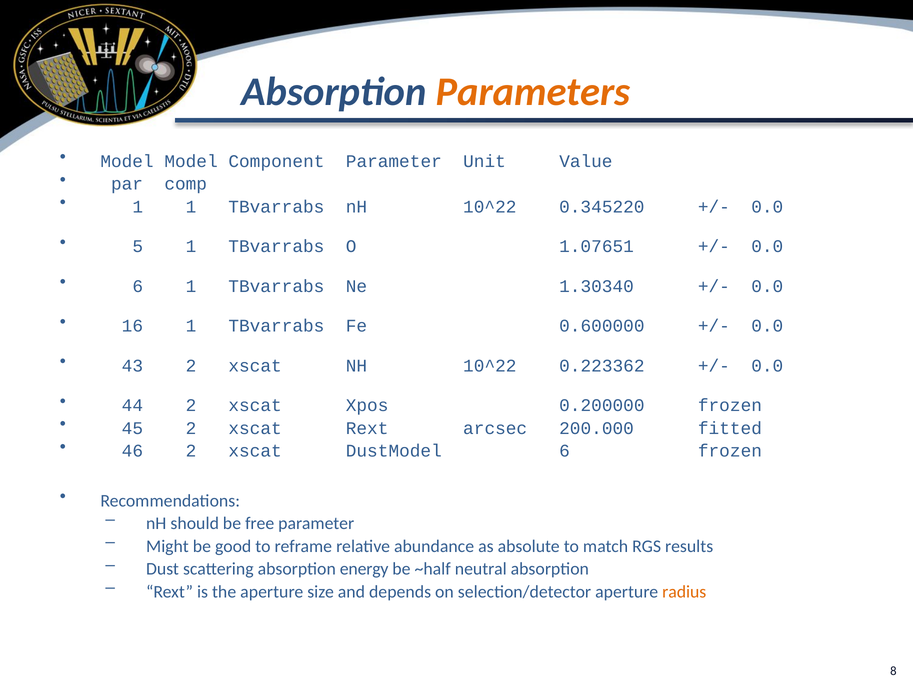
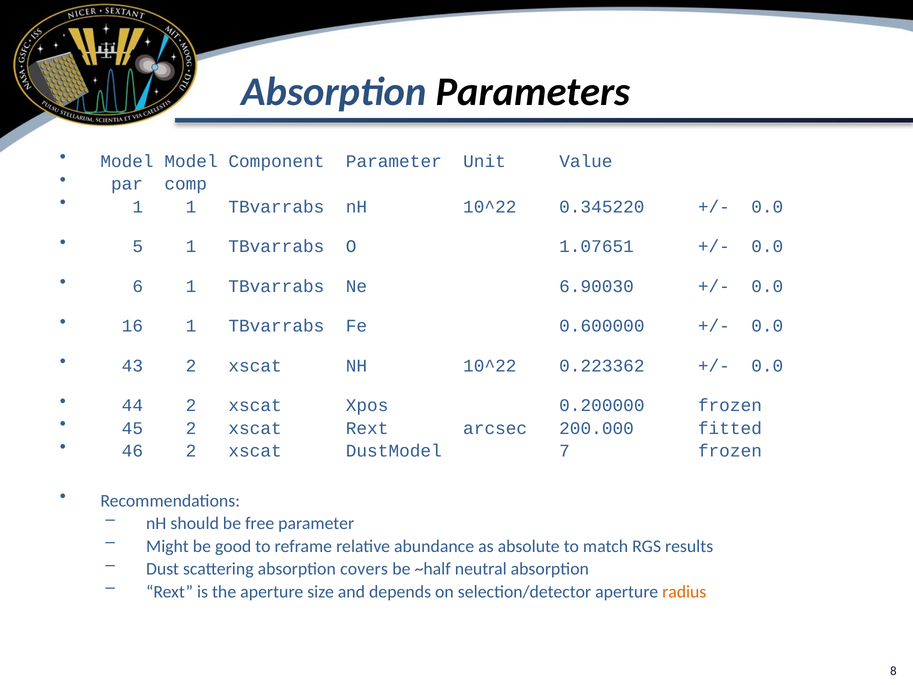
Parameters colour: orange -> black
1.30340: 1.30340 -> 6.90030
DustModel 6: 6 -> 7
energy: energy -> covers
